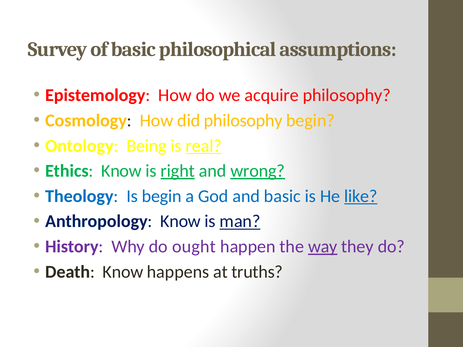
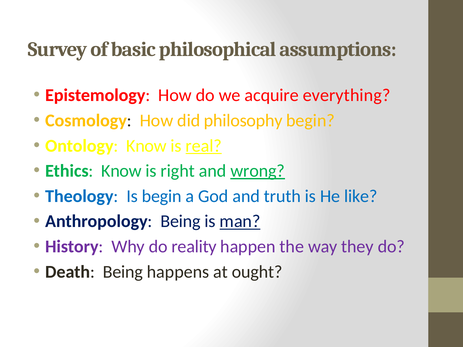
acquire philosophy: philosophy -> everything
Ontology Being: Being -> Know
right underline: present -> none
and basic: basic -> truth
like underline: present -> none
Anthropology Know: Know -> Being
ought: ought -> reality
way underline: present -> none
Death Know: Know -> Being
truths: truths -> ought
